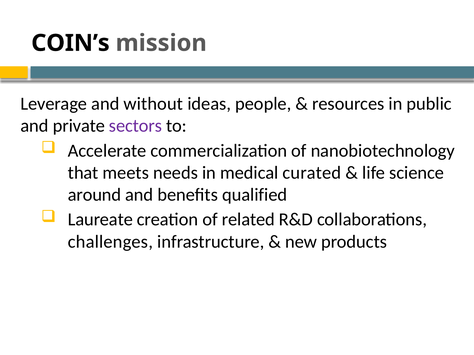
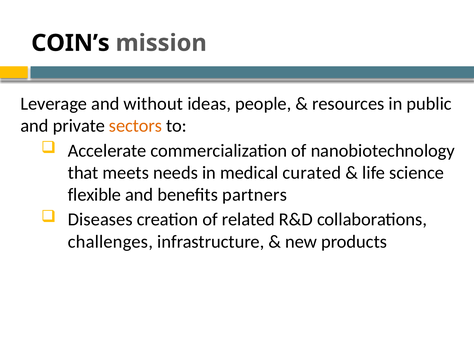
sectors colour: purple -> orange
around: around -> flexible
qualified: qualified -> partners
Laureate: Laureate -> Diseases
